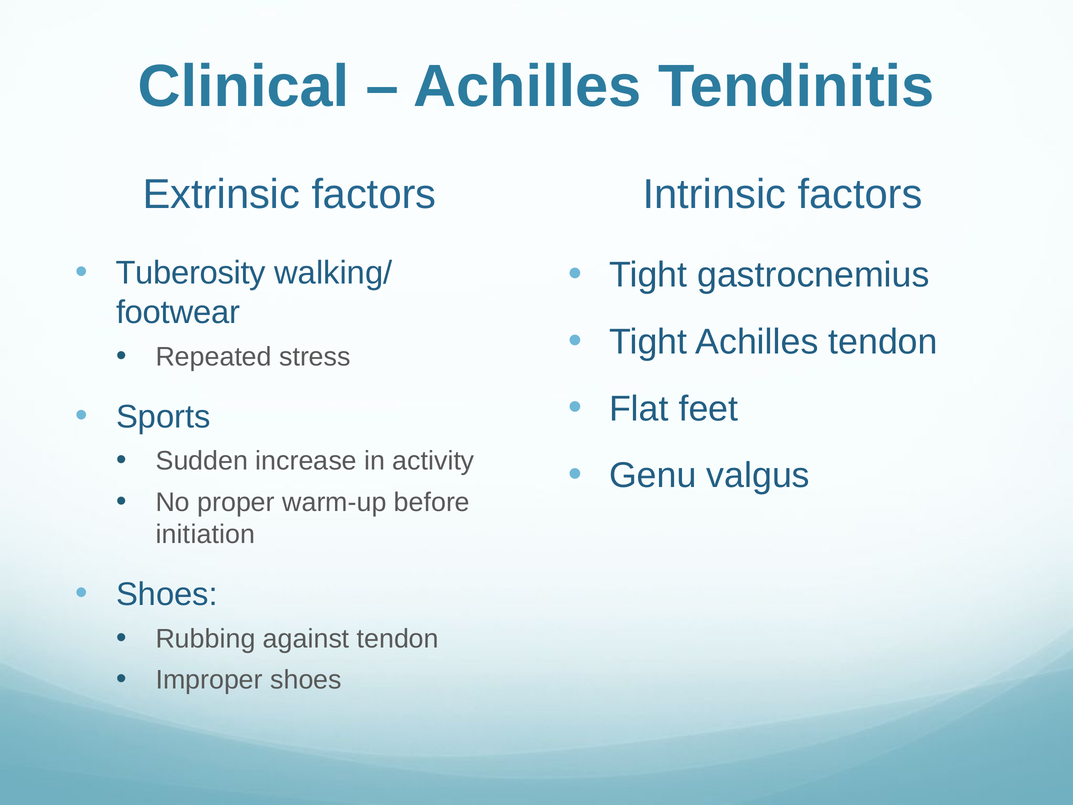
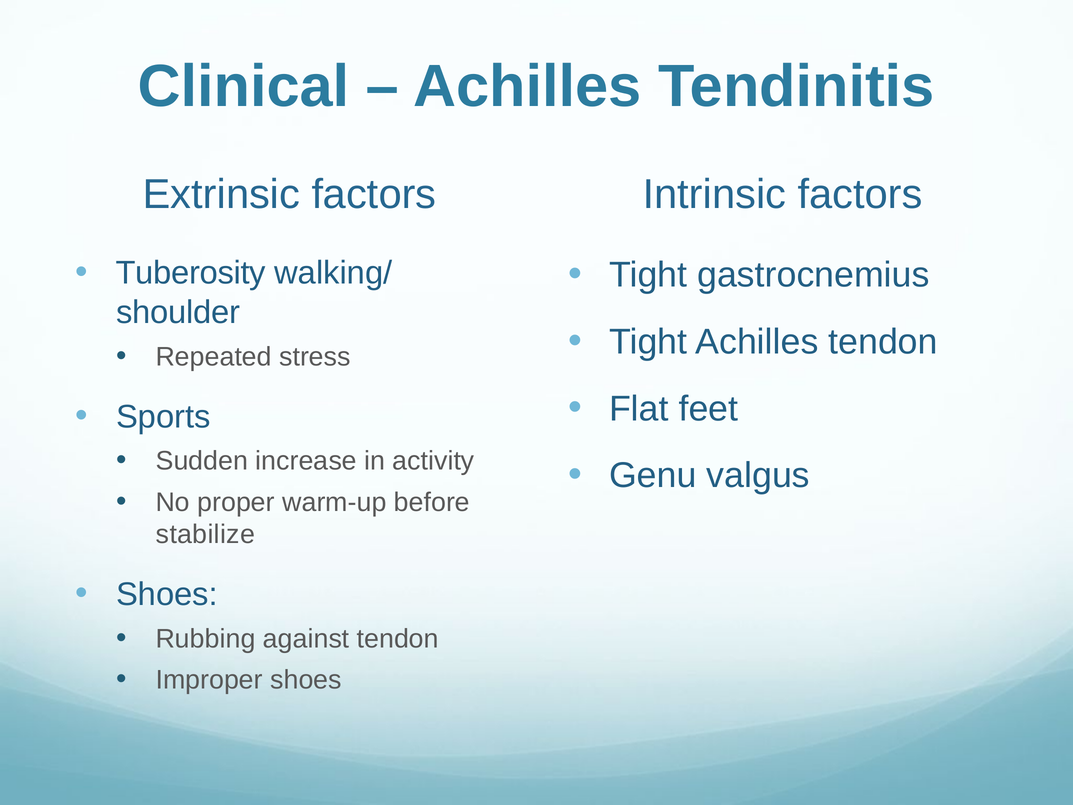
footwear: footwear -> shoulder
initiation: initiation -> stabilize
